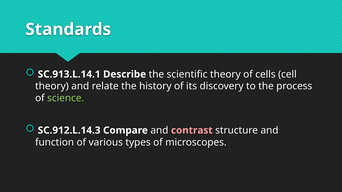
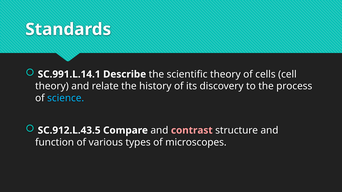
SC.913.L.14.1: SC.913.L.14.1 -> SC.991.L.14.1
science colour: light green -> light blue
SC.912.L.14.3: SC.912.L.14.3 -> SC.912.L.43.5
